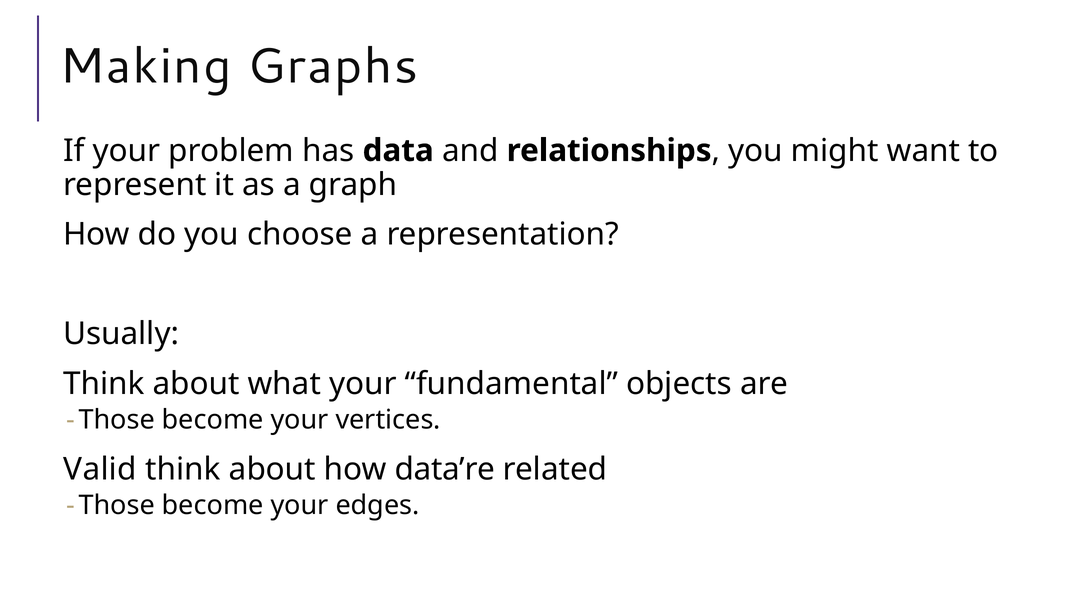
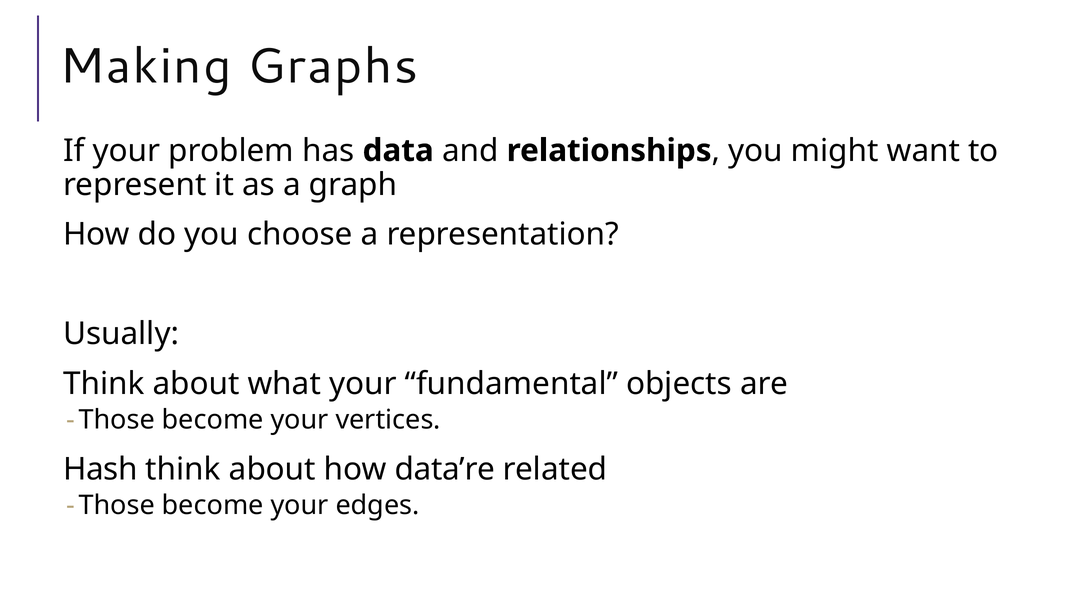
Valid: Valid -> Hash
